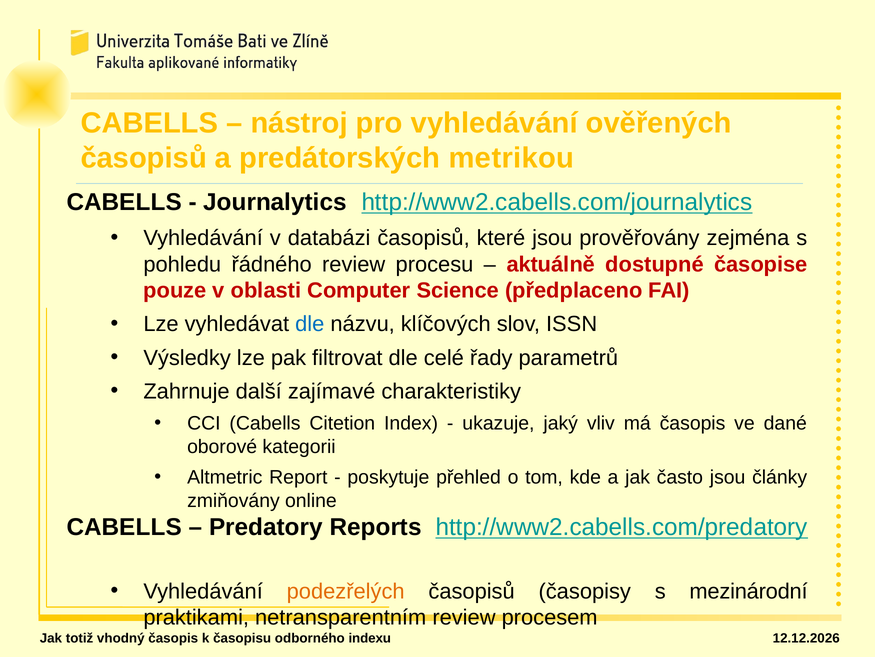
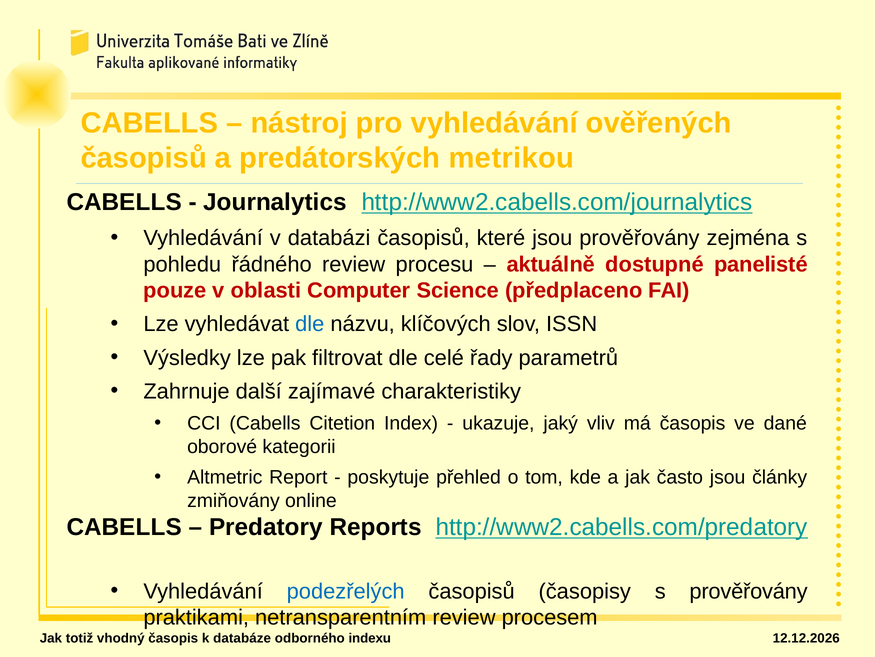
časopise: časopise -> panelisté
podezřelých colour: orange -> blue
s mezinárodní: mezinárodní -> prověřovány
časopisu: časopisu -> databáze
